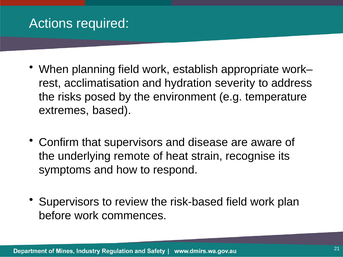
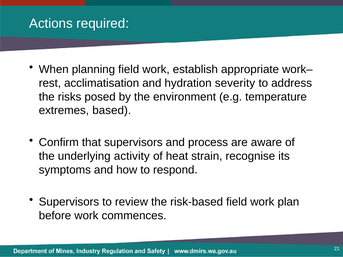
disease: disease -> process
remote: remote -> activity
